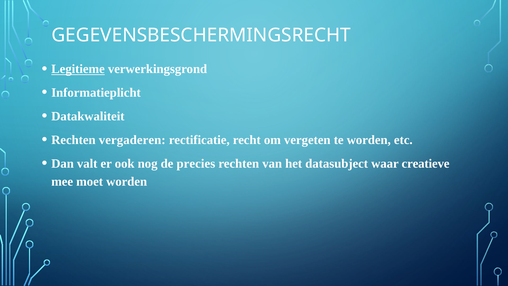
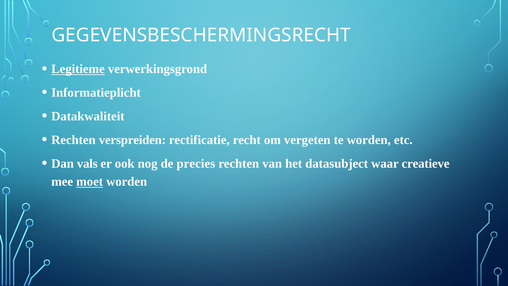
vergaderen: vergaderen -> verspreiden
valt: valt -> vals
moet underline: none -> present
